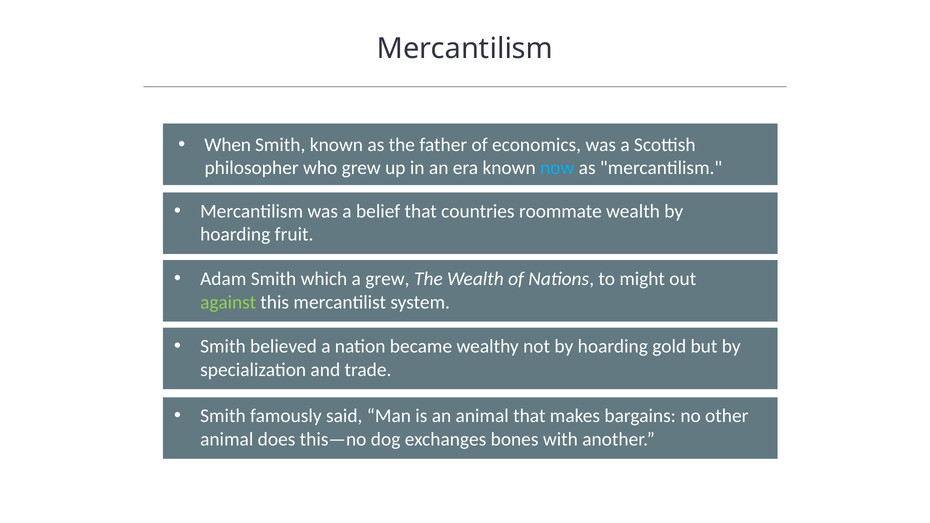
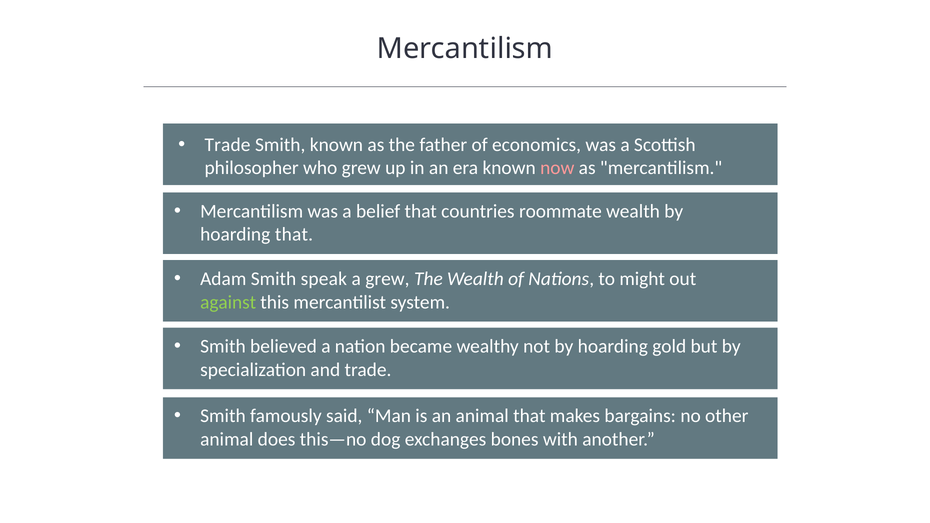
When at (228, 145): When -> Trade
now colour: light blue -> pink
hoarding fruit: fruit -> that
which: which -> speak
